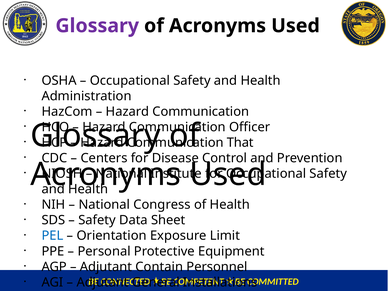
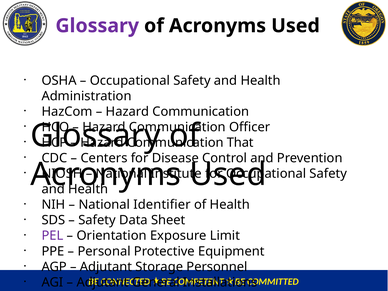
Congress: Congress -> Identifier
PEL colour: blue -> purple
Contain: Contain -> Storage
